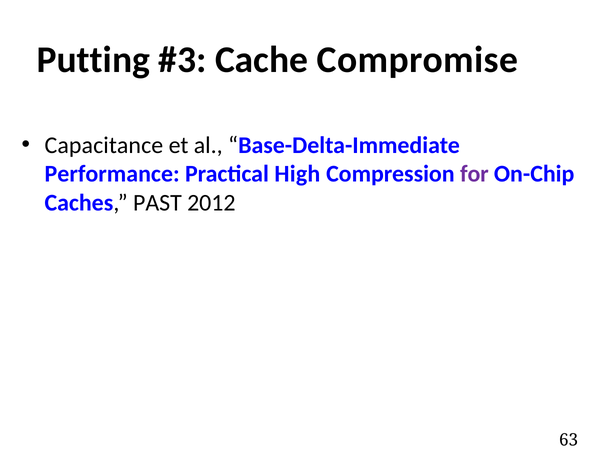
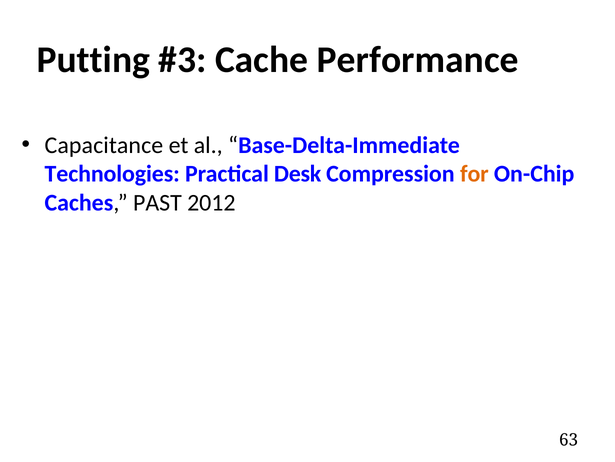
Compromise: Compromise -> Performance
Performance: Performance -> Technologies
High: High -> Desk
for colour: purple -> orange
